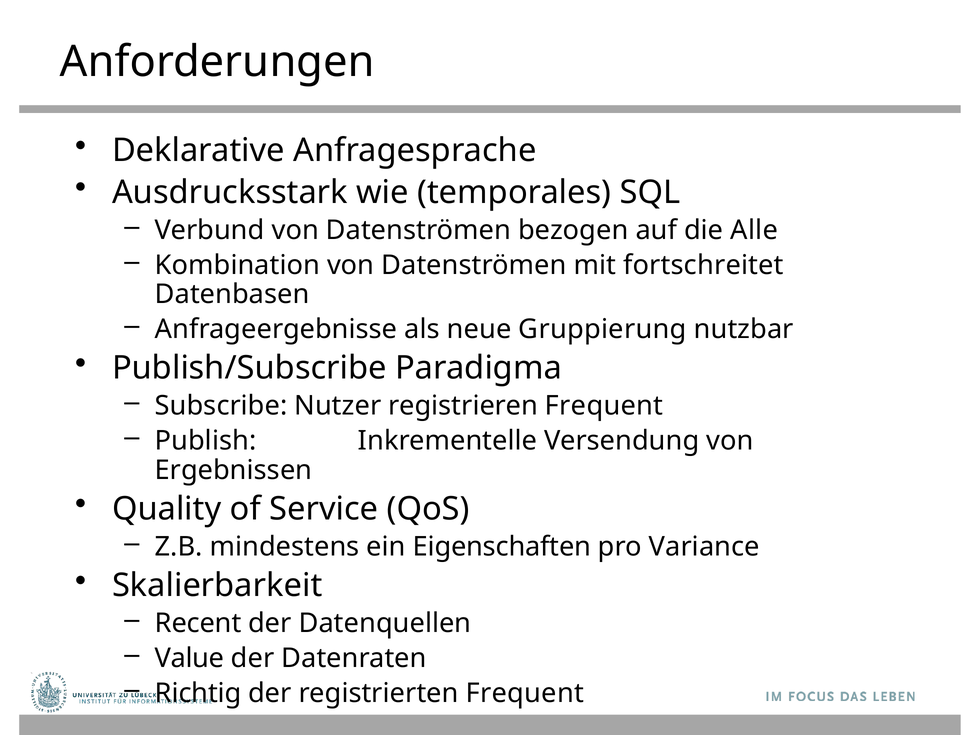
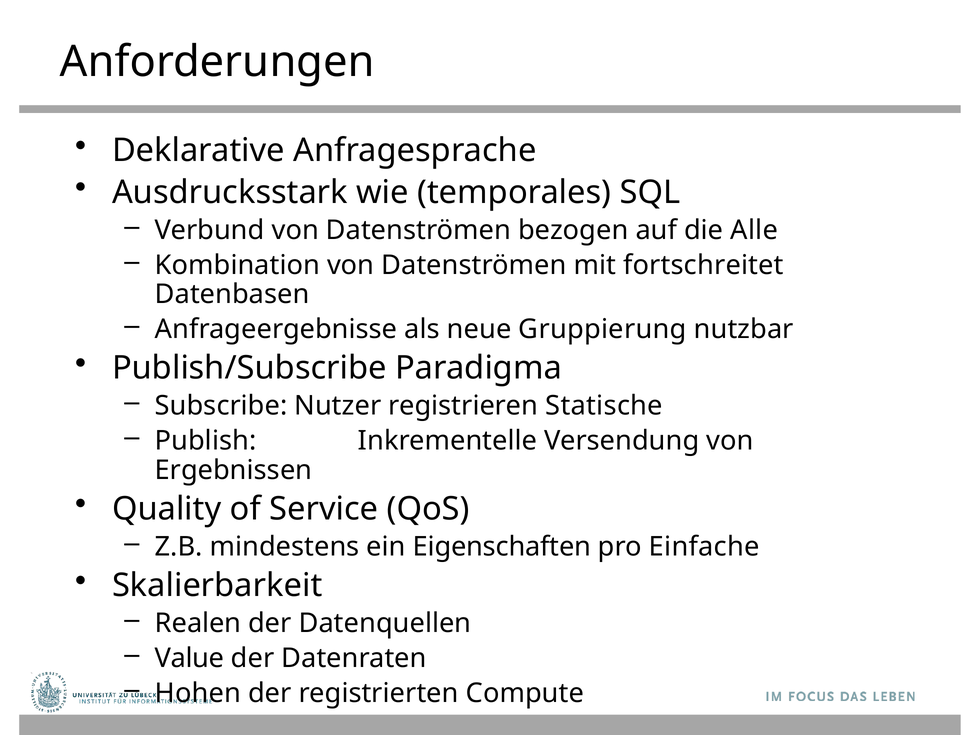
registrieren Frequent: Frequent -> Statische
Variance: Variance -> Einfache
Recent: Recent -> Realen
Richtig: Richtig -> Hohen
registrierten Frequent: Frequent -> Compute
